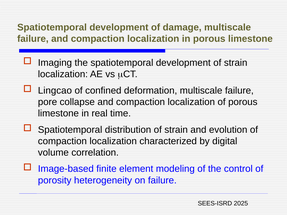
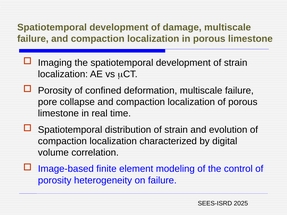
Lingcao at (55, 91): Lingcao -> Porosity
